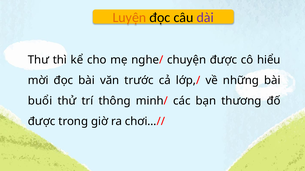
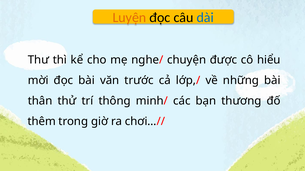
dài colour: purple -> blue
buổi: buổi -> thân
được at (42, 122): được -> thêm
